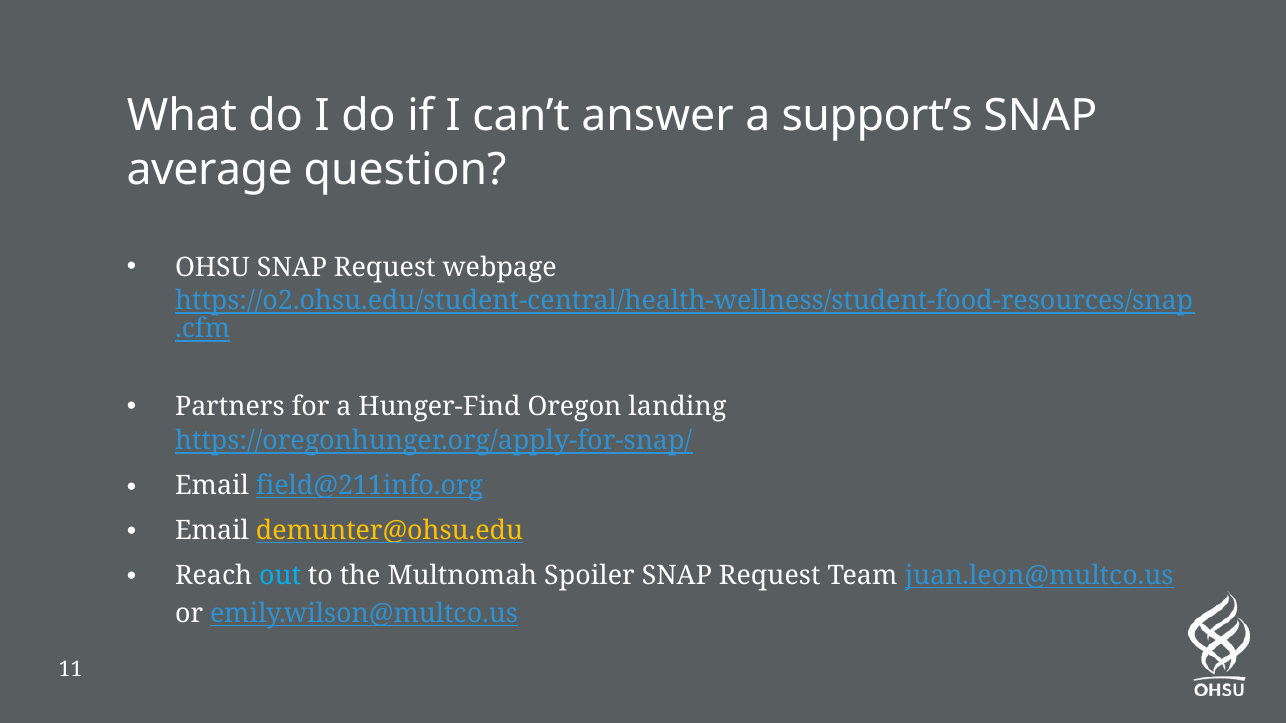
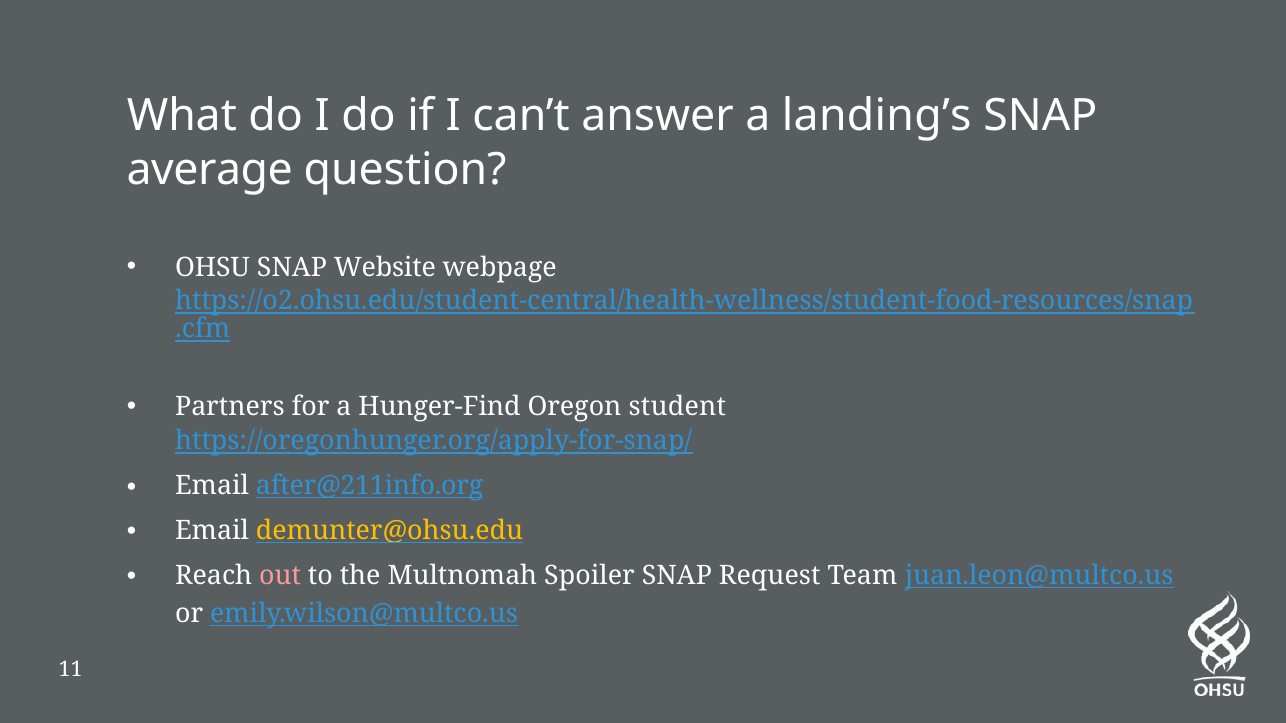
support’s: support’s -> landing’s
OHSU SNAP Request: Request -> Website
landing: landing -> student
field@211info.org: field@211info.org -> after@211info.org
out colour: light blue -> pink
